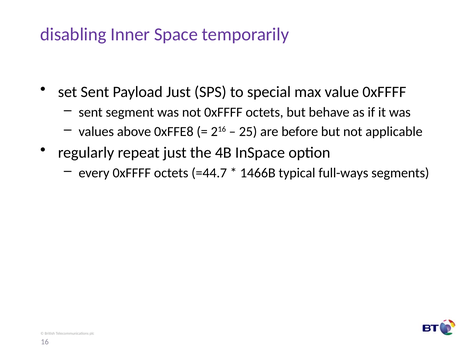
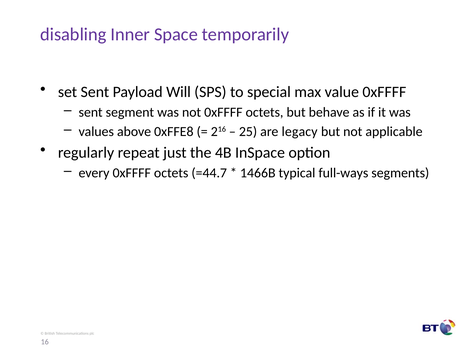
Payload Just: Just -> Will
before: before -> legacy
